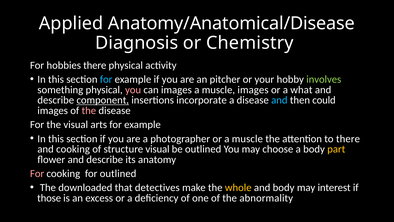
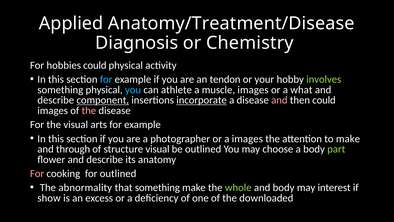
Anatomy/Anatomical/Disease: Anatomy/Anatomical/Disease -> Anatomy/Treatment/Disease
hobbies there: there -> could
pitcher: pitcher -> tendon
you at (133, 90) colour: pink -> light blue
can images: images -> athlete
incorporate underline: none -> present
and at (279, 100) colour: light blue -> pink
or a muscle: muscle -> images
to there: there -> make
and cooking: cooking -> through
part colour: yellow -> light green
downloaded: downloaded -> abnormality
that detectives: detectives -> something
whole colour: yellow -> light green
those: those -> show
abnormality: abnormality -> downloaded
